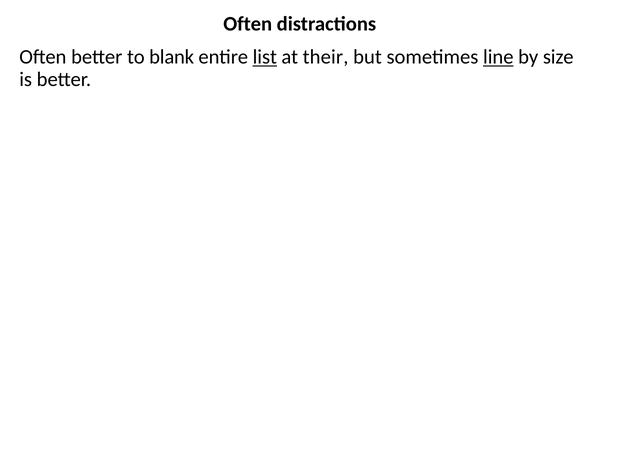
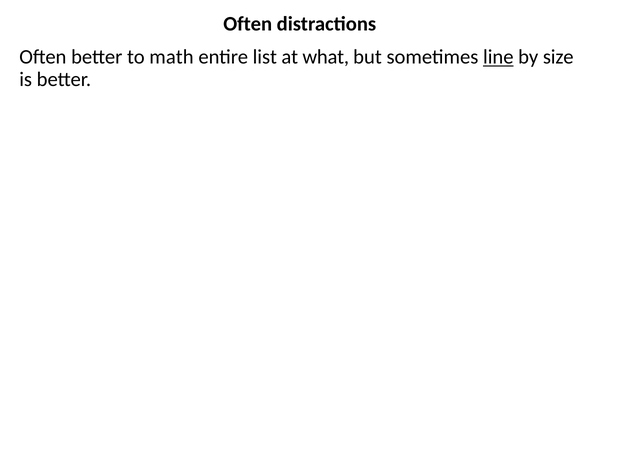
blank: blank -> math
list underline: present -> none
their: their -> what
